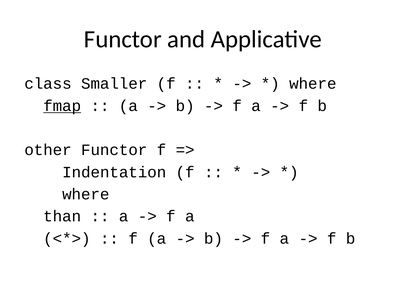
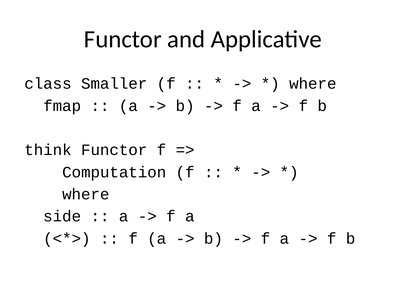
fmap underline: present -> none
other: other -> think
Indentation: Indentation -> Computation
than: than -> side
